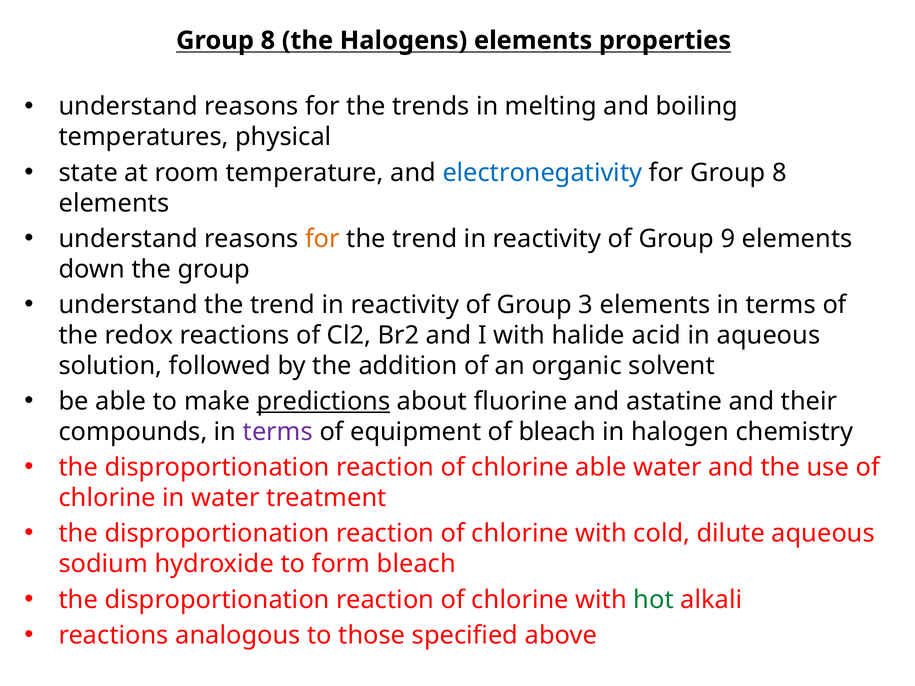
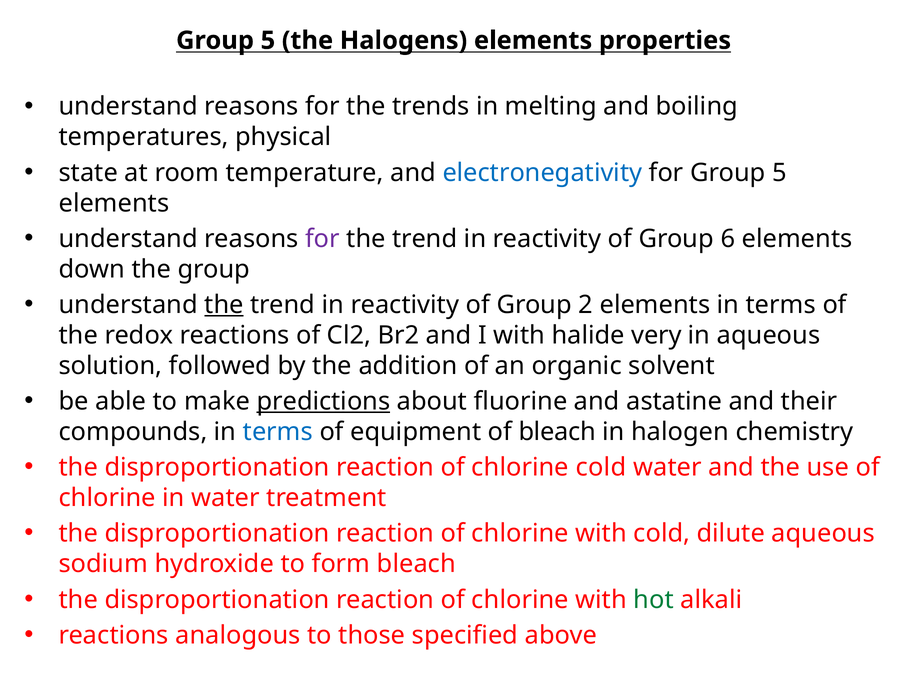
8 at (268, 40): 8 -> 5
for Group 8: 8 -> 5
for at (322, 239) colour: orange -> purple
9: 9 -> 6
the at (224, 305) underline: none -> present
3: 3 -> 2
acid: acid -> very
terms at (278, 432) colour: purple -> blue
chlorine able: able -> cold
